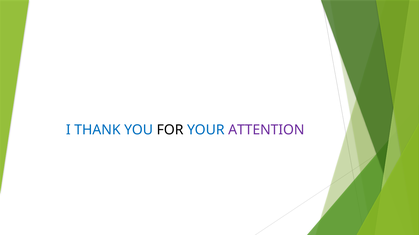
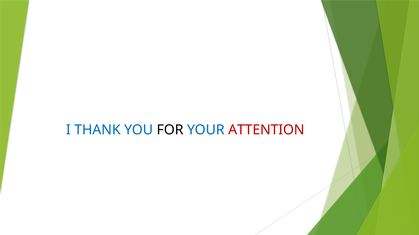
ATTENTION colour: purple -> red
